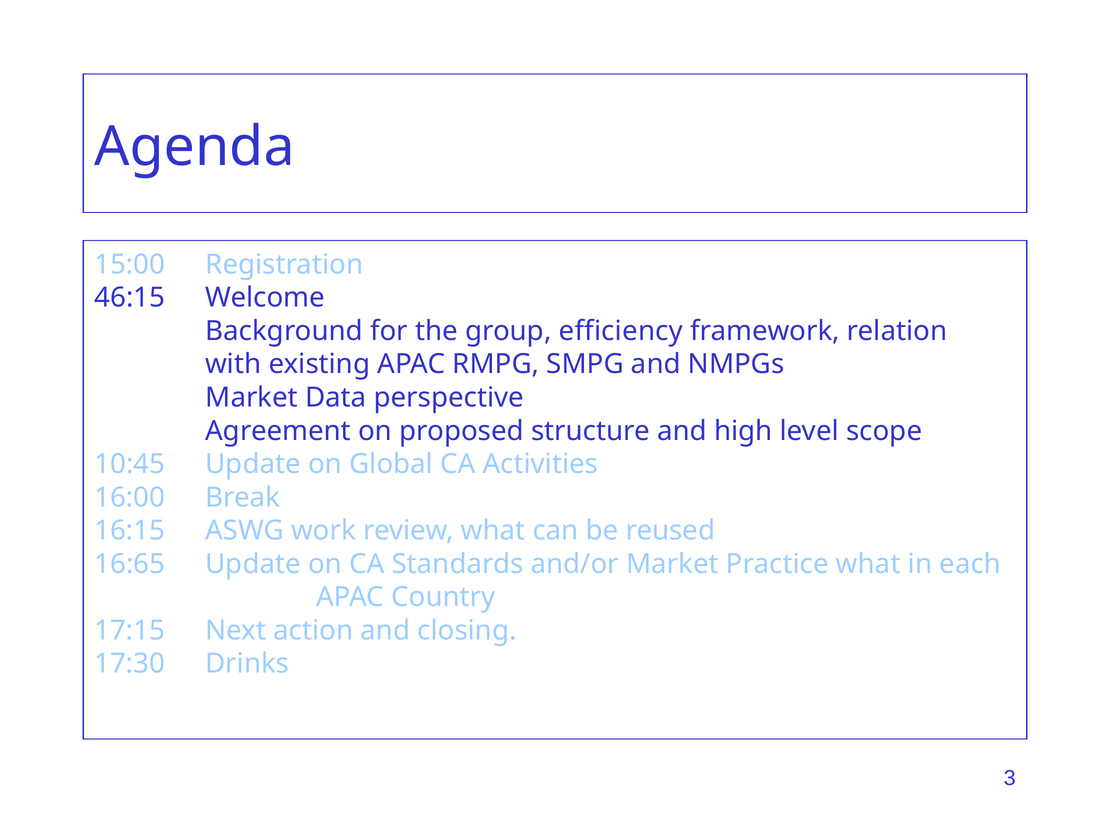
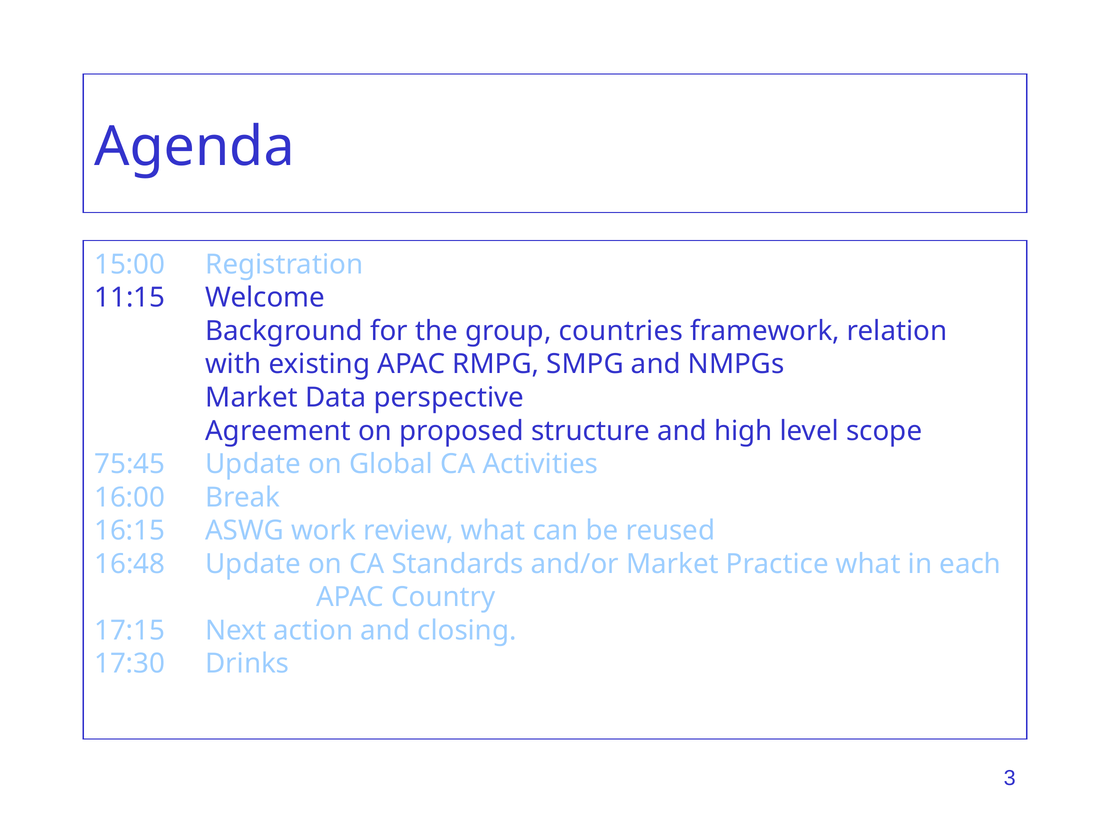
46:15: 46:15 -> 11:15
efficiency: efficiency -> countries
10:45: 10:45 -> 75:45
16:65: 16:65 -> 16:48
